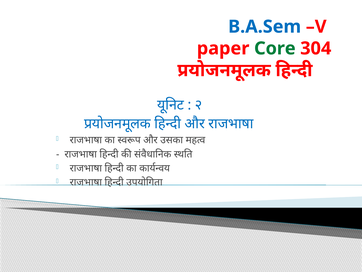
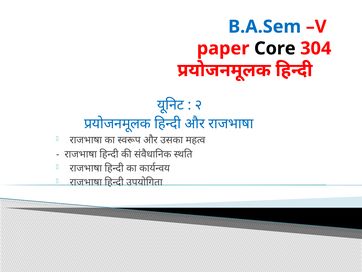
Core colour: green -> black
